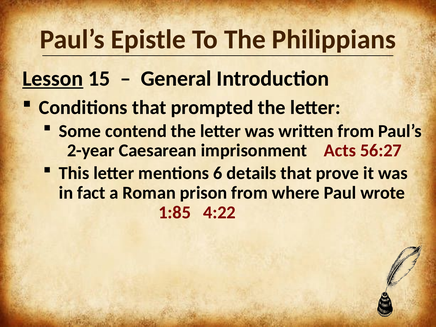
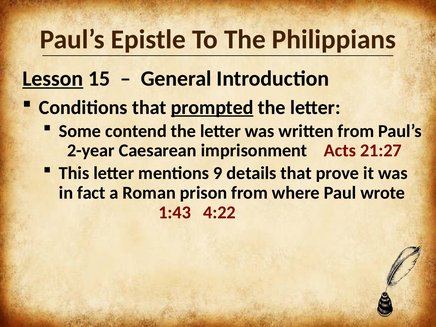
prompted underline: none -> present
56:27: 56:27 -> 21:27
6: 6 -> 9
1:85: 1:85 -> 1:43
